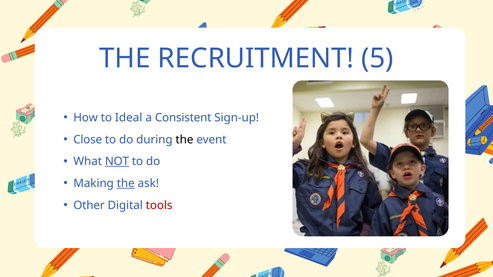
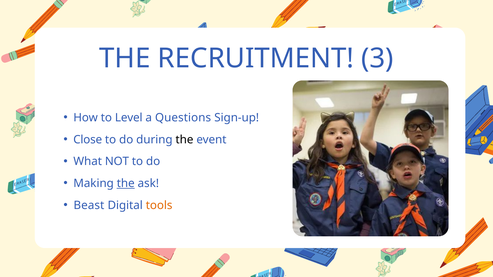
5: 5 -> 3
Ideal: Ideal -> Level
Consistent: Consistent -> Questions
NOT underline: present -> none
Other: Other -> Beast
tools colour: red -> orange
